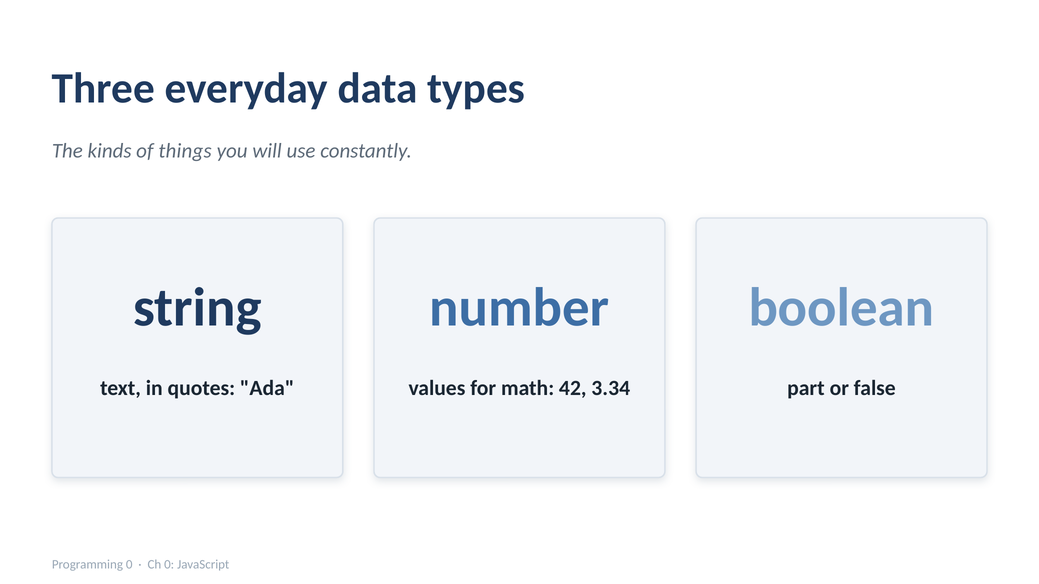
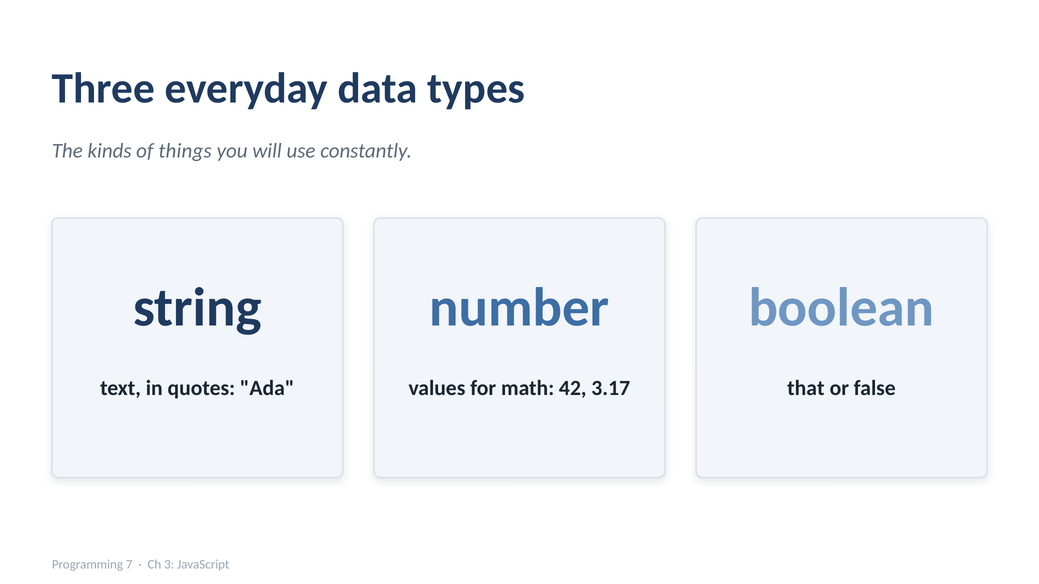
3.34: 3.34 -> 3.17
part: part -> that
Programming 0: 0 -> 7
Ch 0: 0 -> 3
